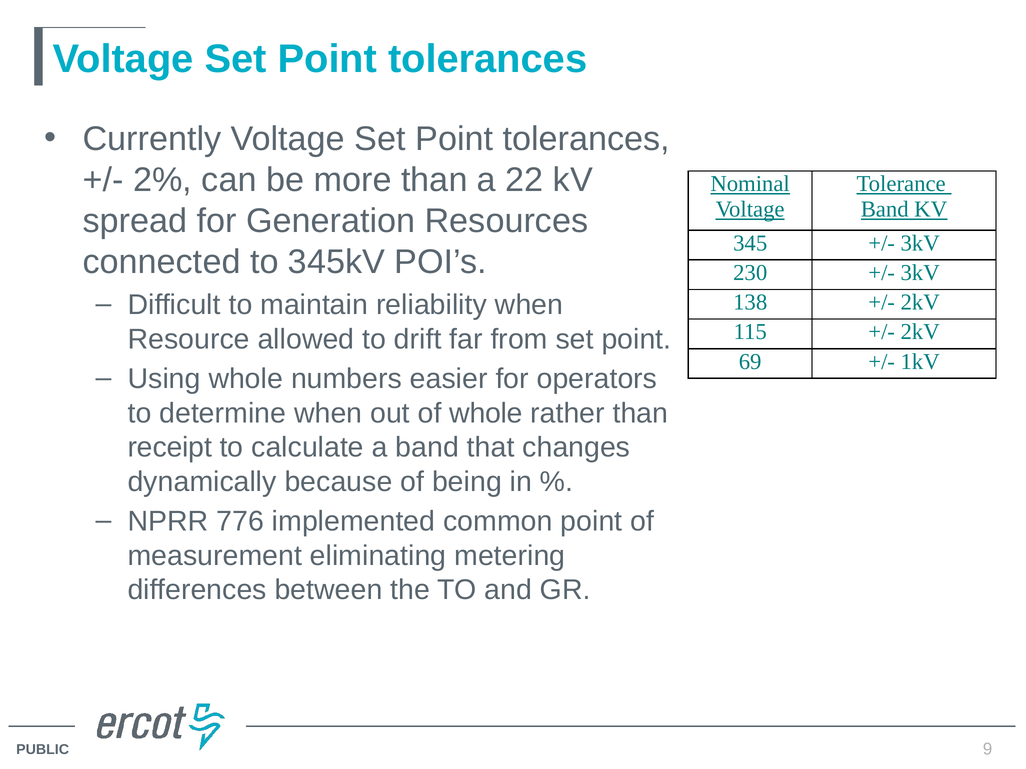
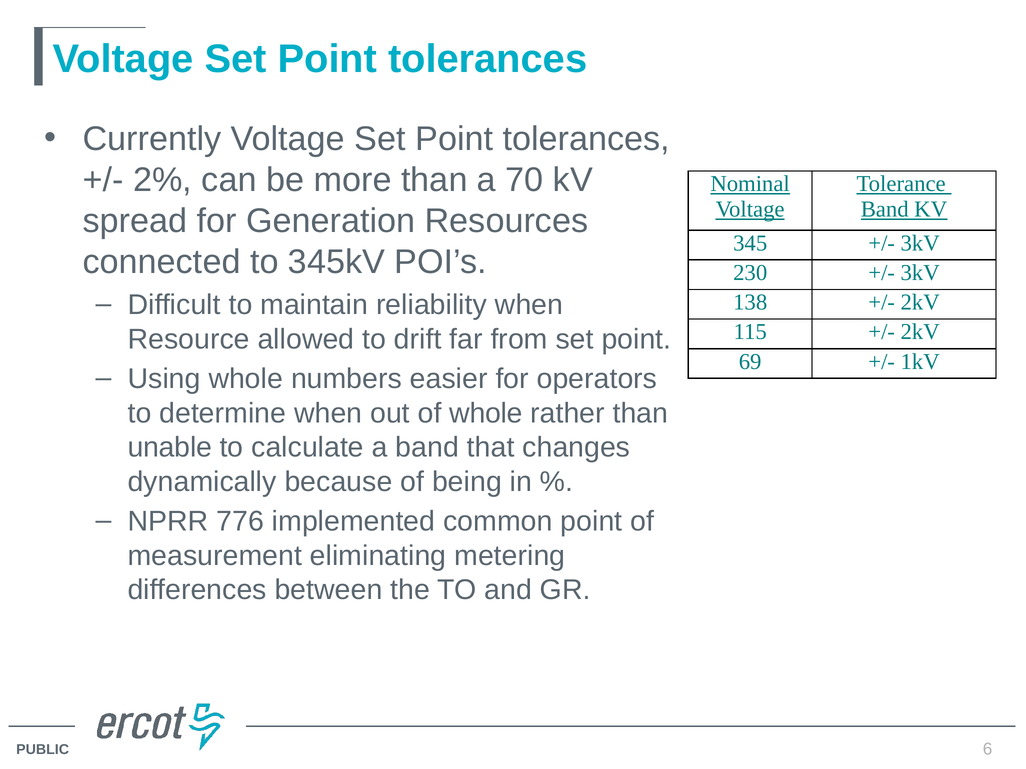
22: 22 -> 70
receipt: receipt -> unable
9: 9 -> 6
